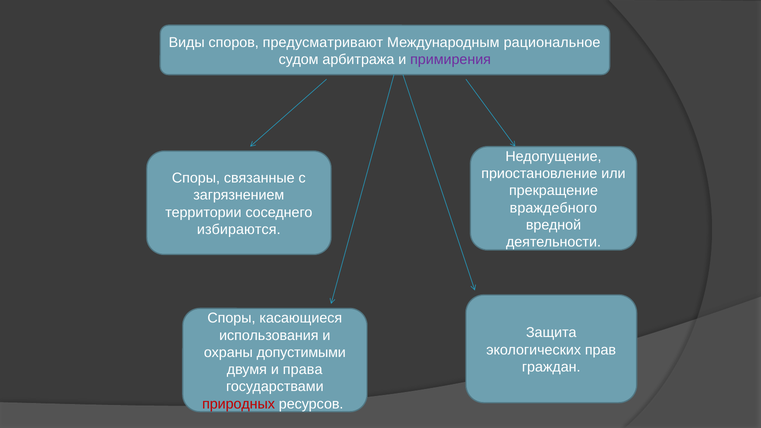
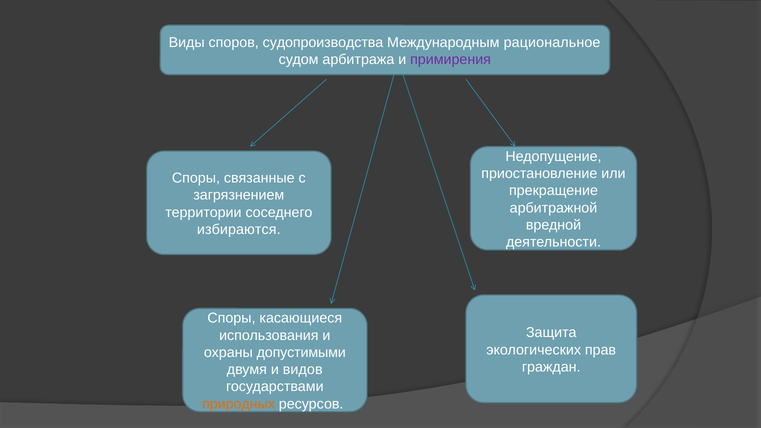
предусматривают: предусматривают -> судопроизводства
враждебного: враждебного -> арбитражной
права: права -> видов
природных colour: red -> orange
